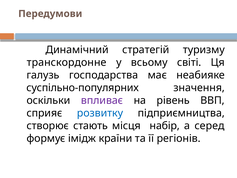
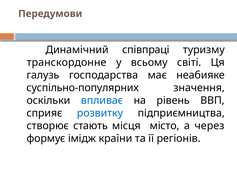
стратегій: стратегій -> співпраці
впливає colour: purple -> blue
набір: набір -> місто
серед: серед -> через
